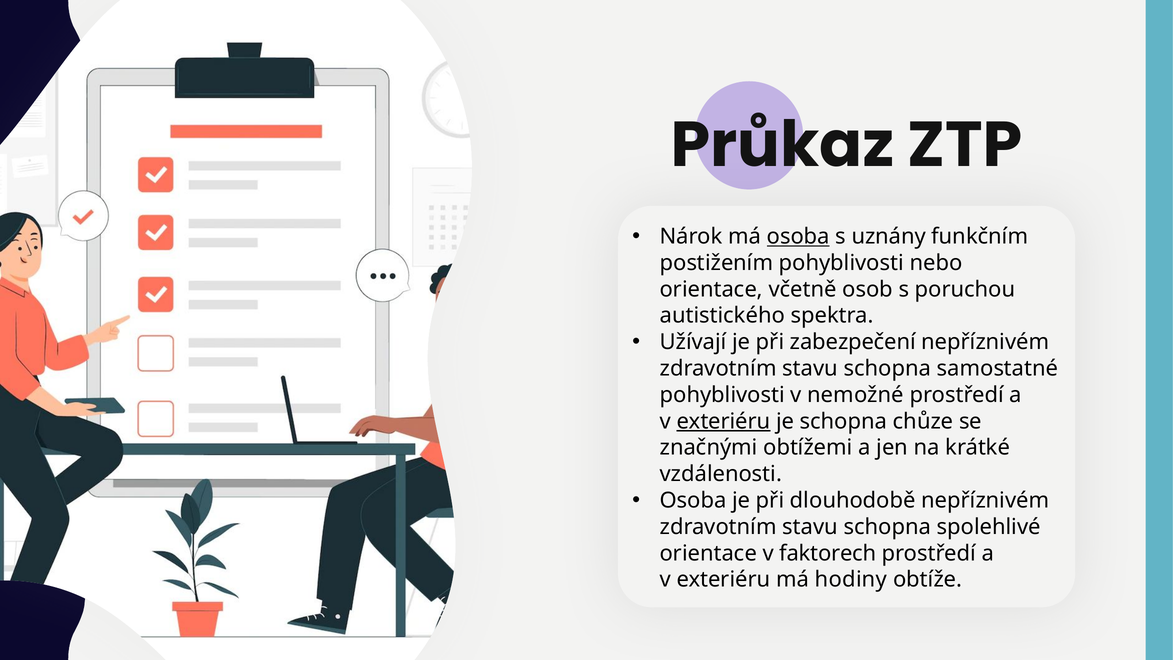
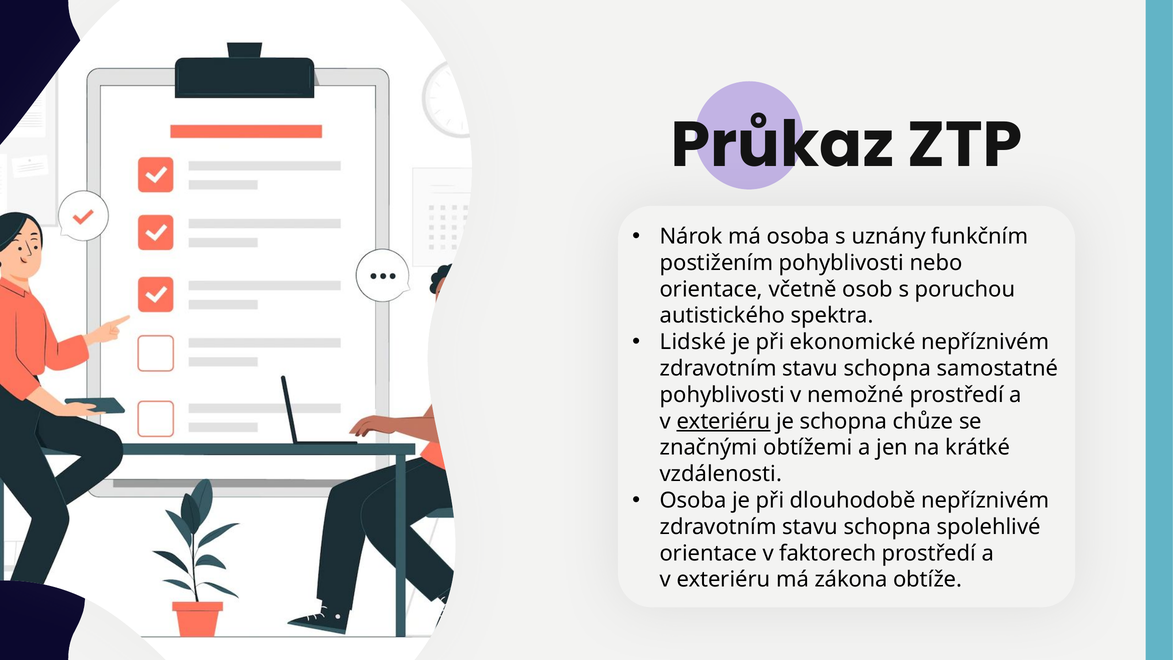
osoba at (798, 236) underline: present -> none
Užívají: Užívají -> Lidské
zabezpečení: zabezpečení -> ekonomické
hodiny: hodiny -> zákona
